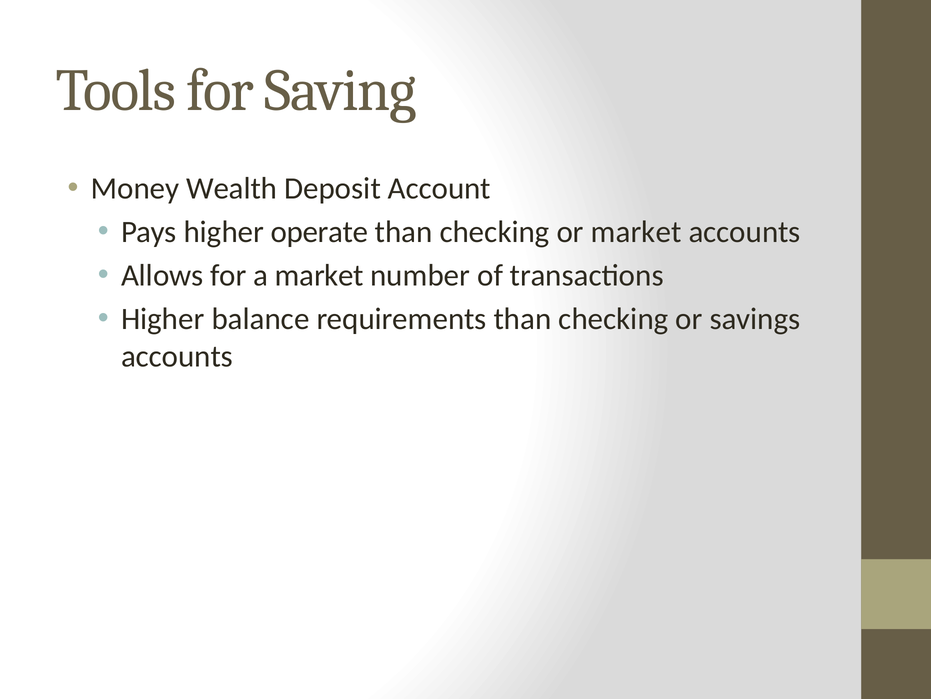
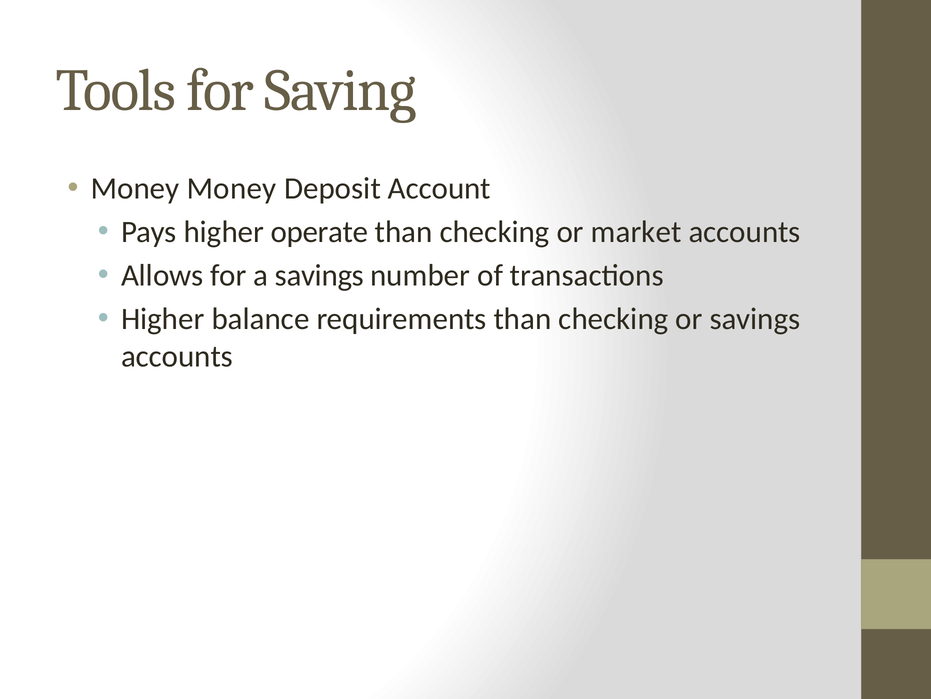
Money Wealth: Wealth -> Money
a market: market -> savings
